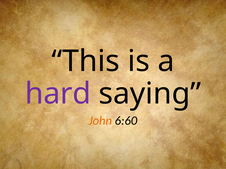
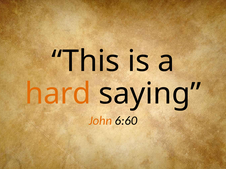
hard colour: purple -> orange
